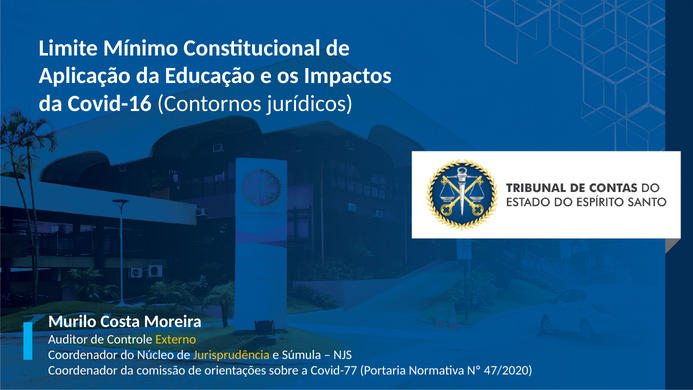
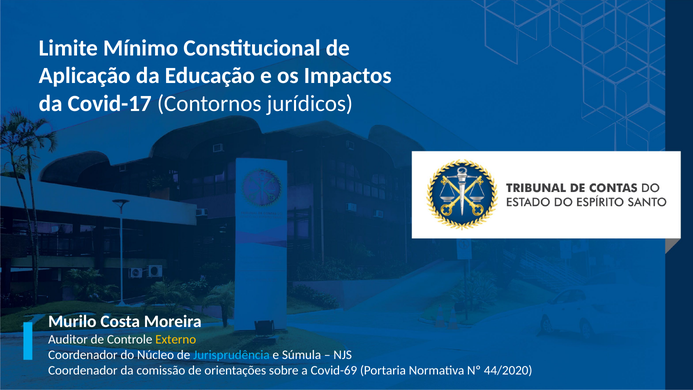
Covid-16: Covid-16 -> Covid-17
Jurisprudência colour: yellow -> light blue
Covid-77: Covid-77 -> Covid-69
47/2020: 47/2020 -> 44/2020
